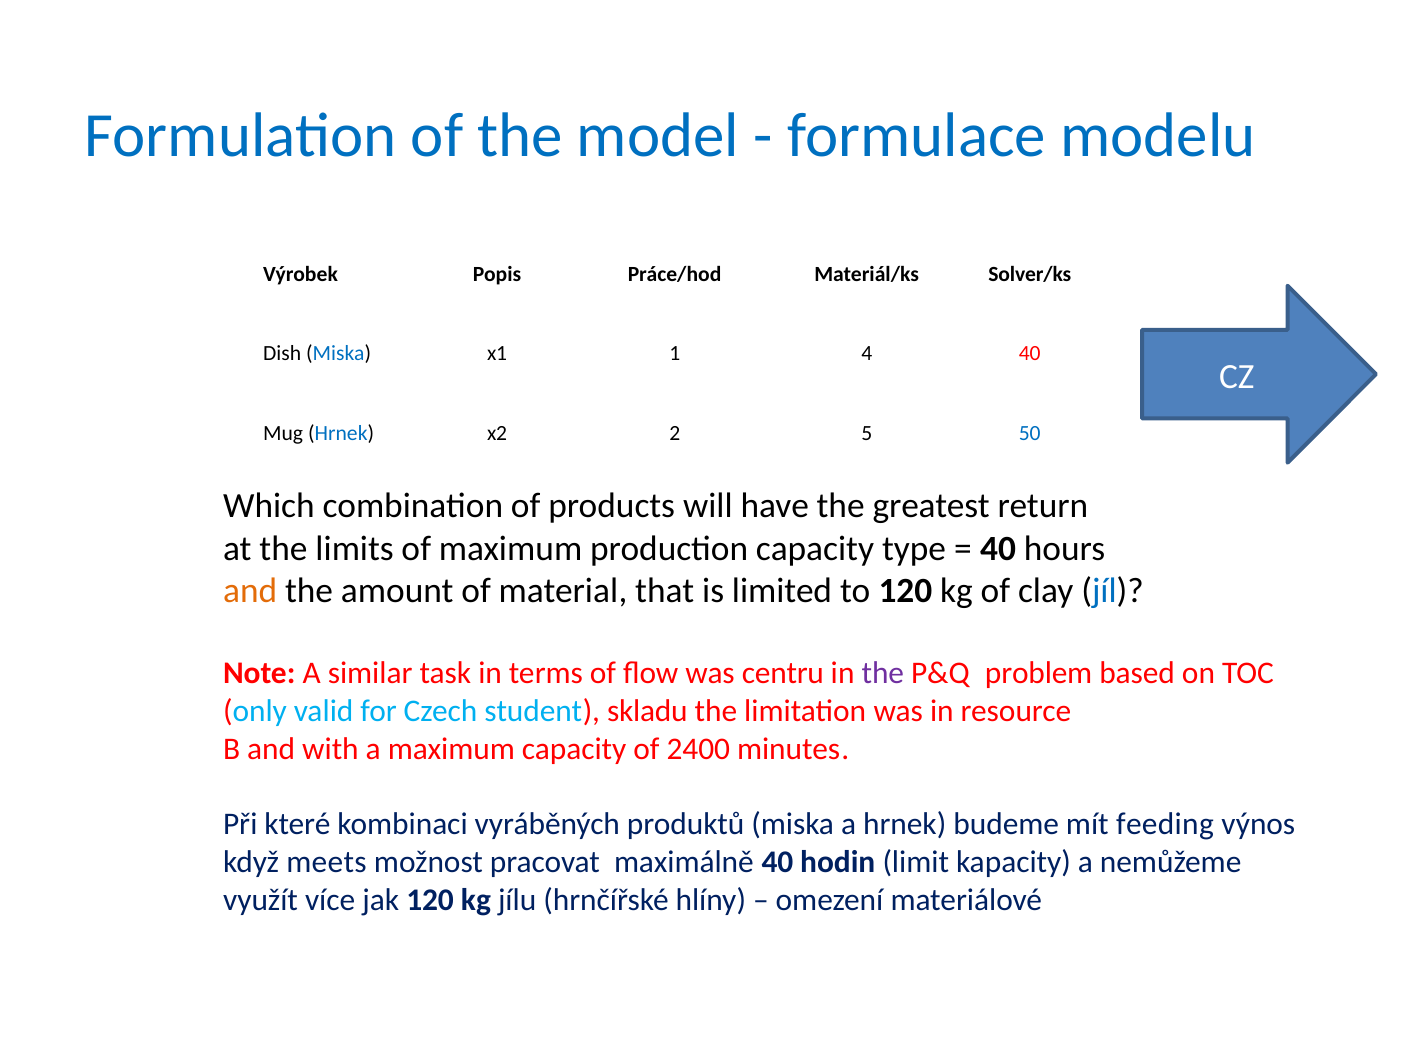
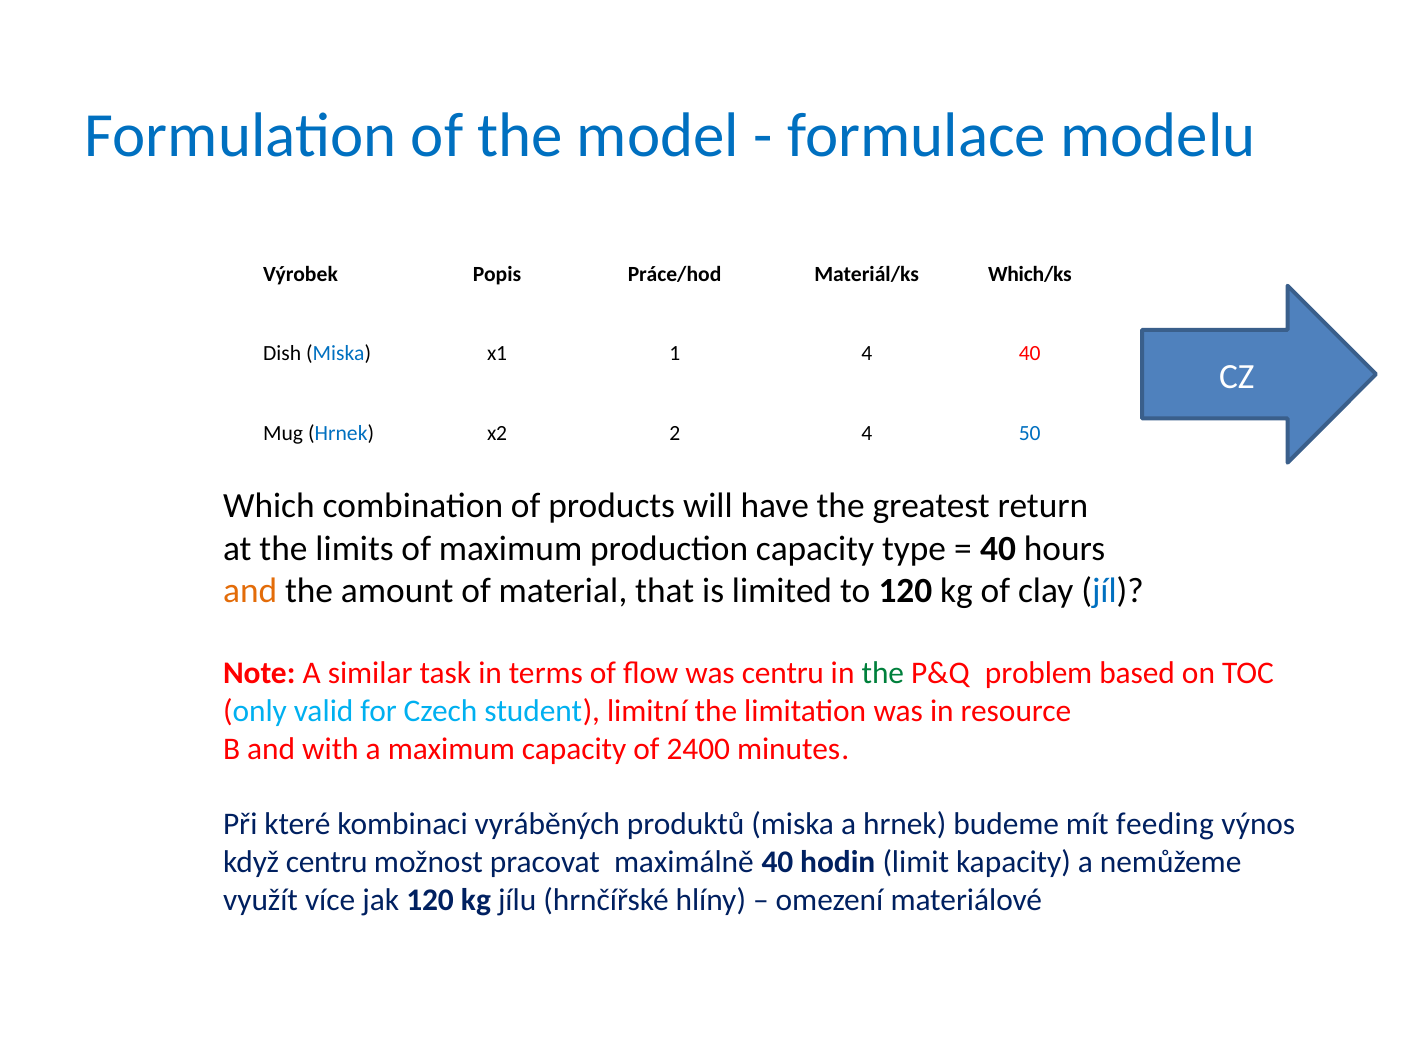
Solver/ks: Solver/ks -> Which/ks
2 5: 5 -> 4
the at (883, 673) colour: purple -> green
skladu: skladu -> limitní
když meets: meets -> centru
